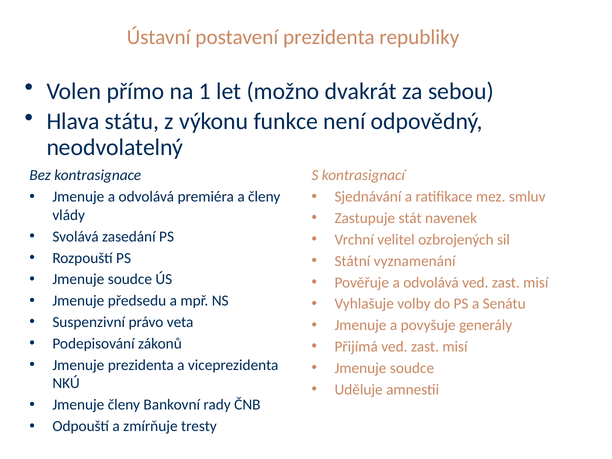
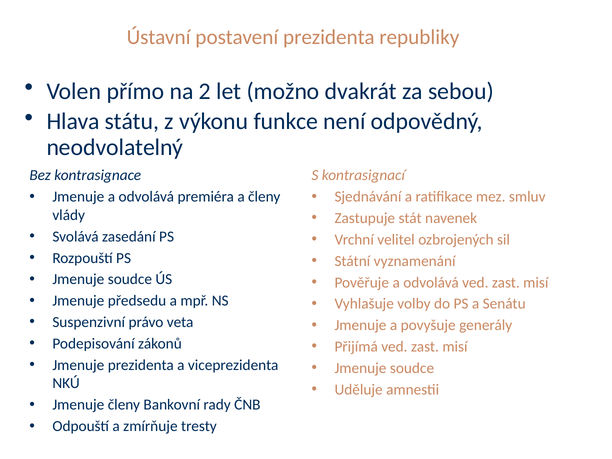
1: 1 -> 2
